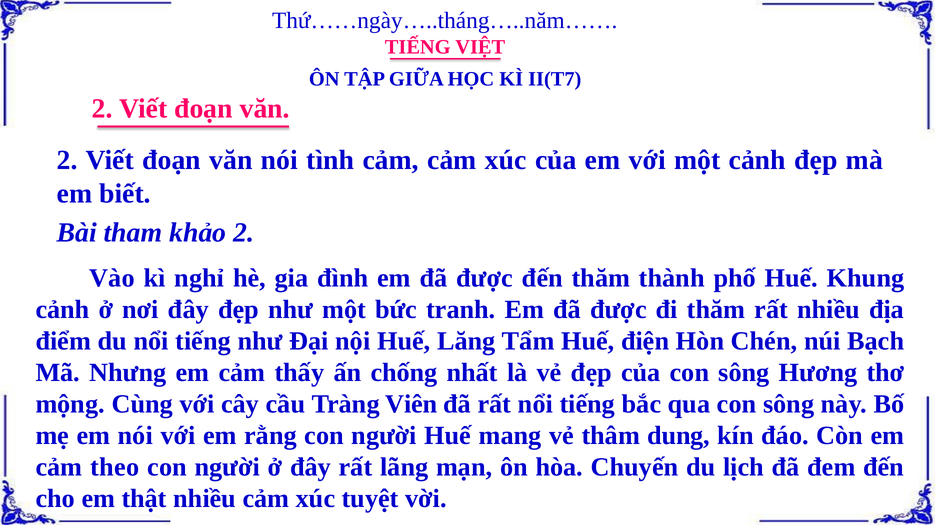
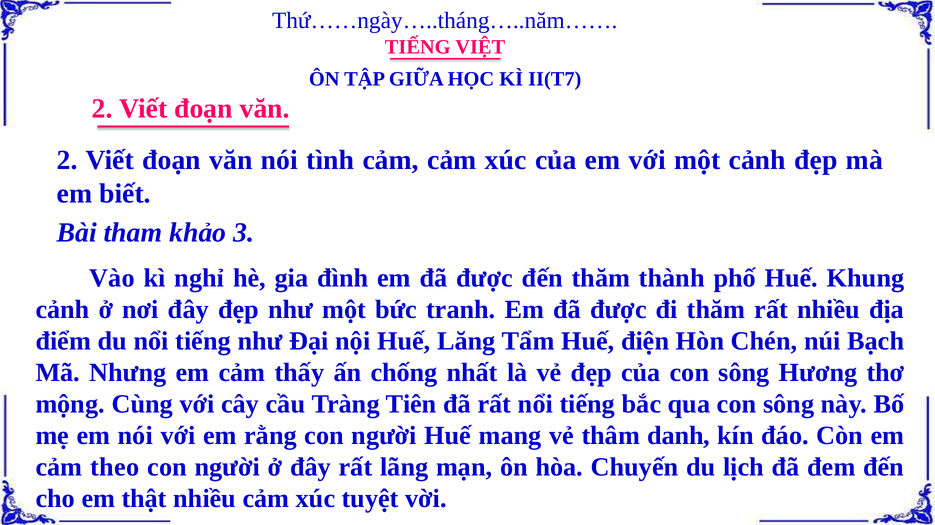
khảo 2: 2 -> 3
Viên: Viên -> Tiên
dung: dung -> danh
